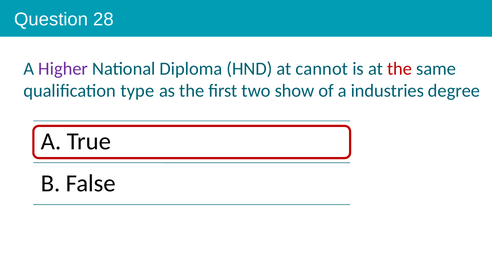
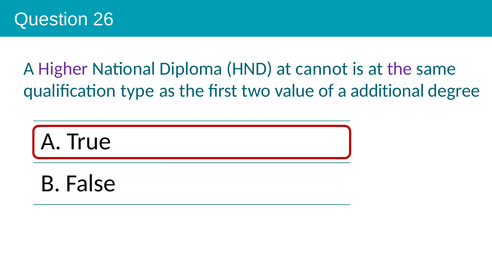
28: 28 -> 26
the at (400, 69) colour: red -> purple
show: show -> value
industries: industries -> additional
